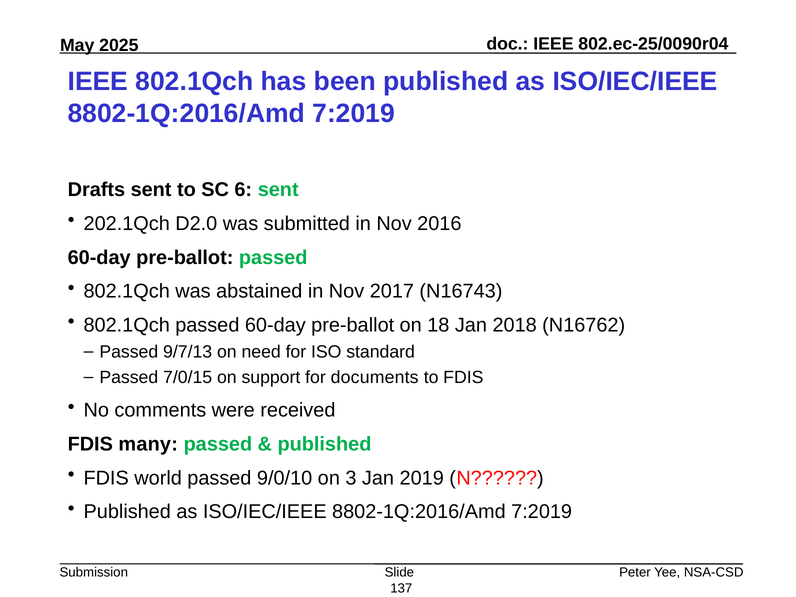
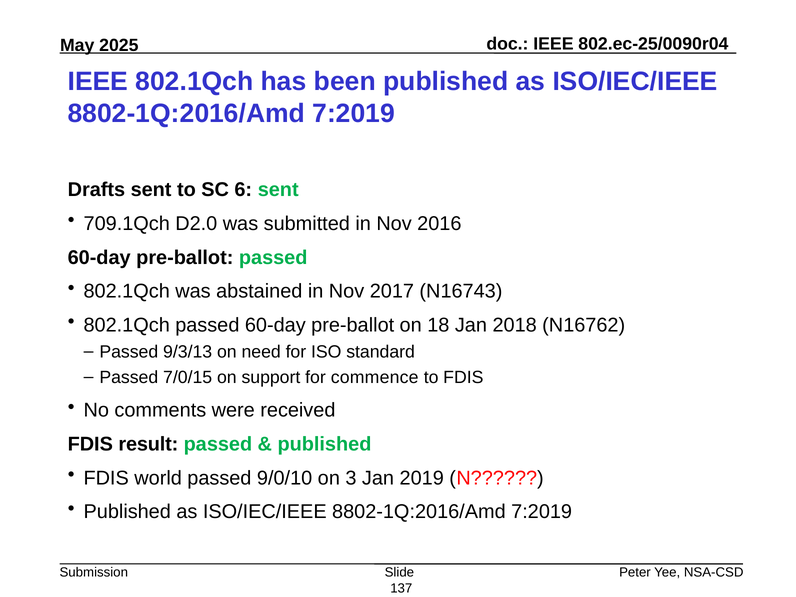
202.1Qch: 202.1Qch -> 709.1Qch
9/7/13: 9/7/13 -> 9/3/13
documents: documents -> commence
many: many -> result
